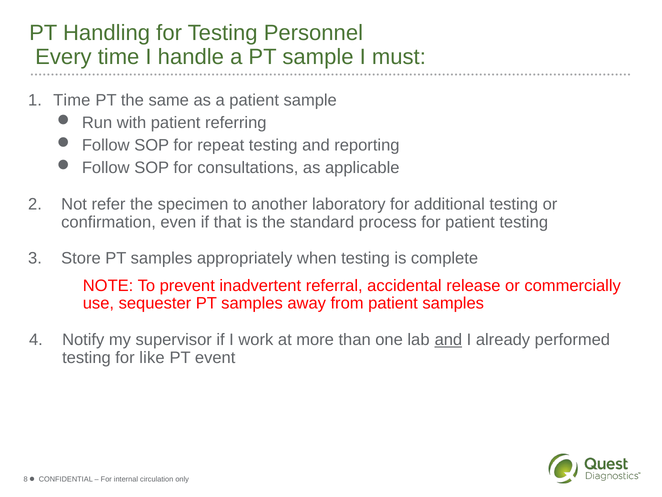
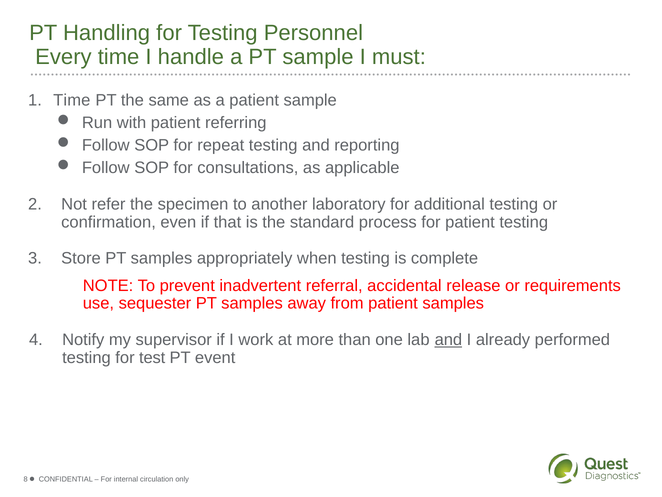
commercially: commercially -> requirements
like: like -> test
